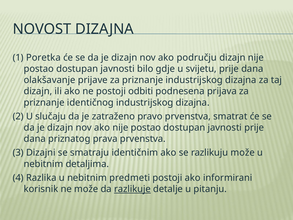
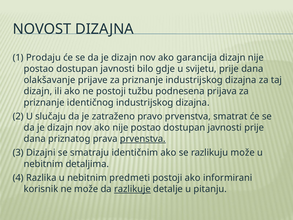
Poretka: Poretka -> Prodaju
području: području -> garancija
odbiti: odbiti -> tužbu
prvenstva at (143, 139) underline: none -> present
